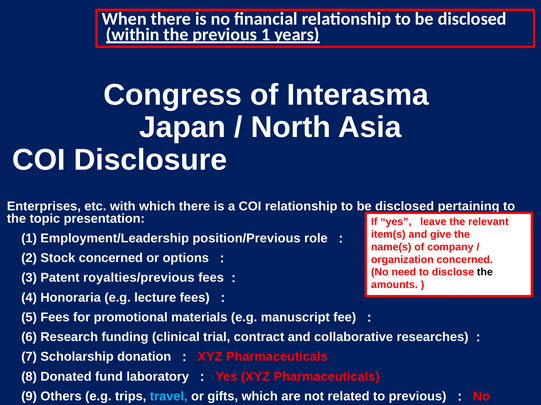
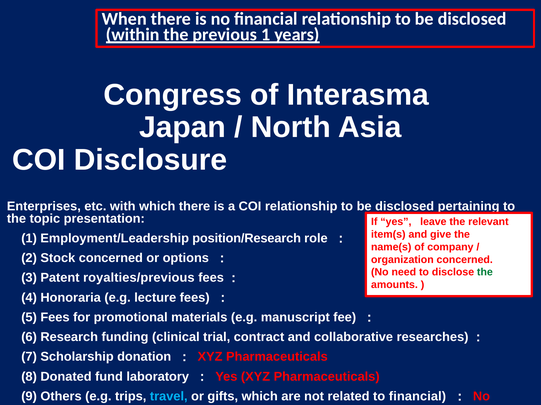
position/Previous: position/Previous -> position/Research
the at (485, 273) colour: black -> green
to previous: previous -> financial
